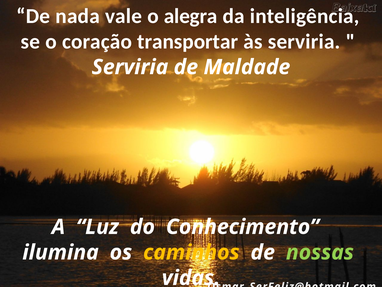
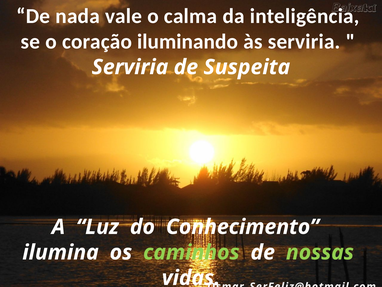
alegra: alegra -> calma
transportar: transportar -> iluminando
Maldade: Maldade -> Suspeita
caminhos colour: yellow -> light green
